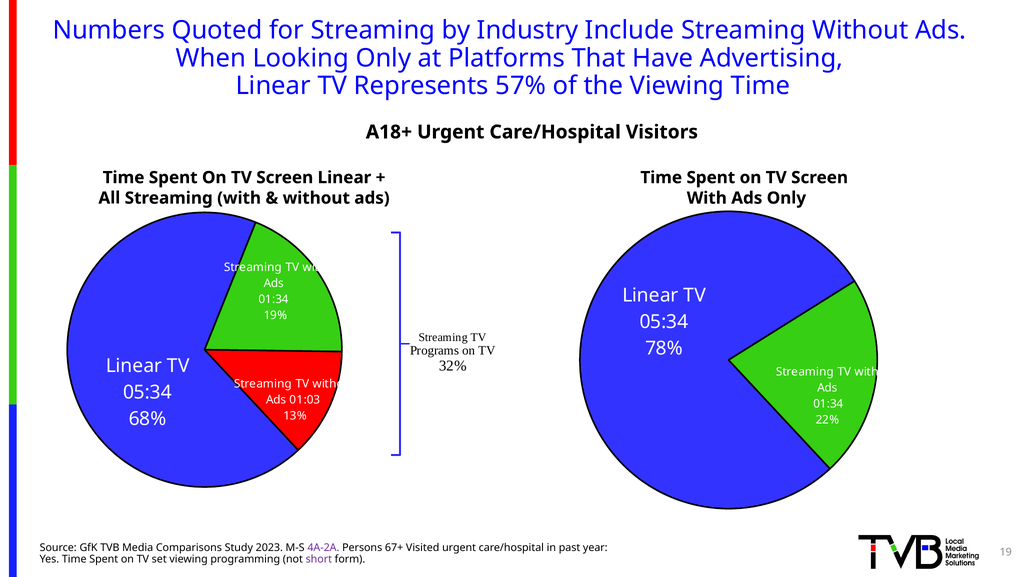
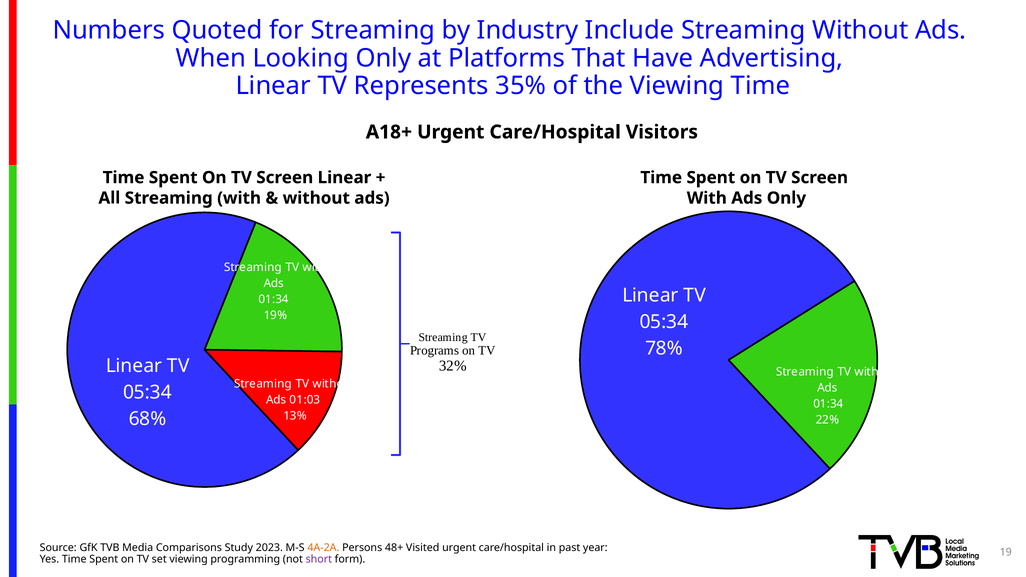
57%: 57% -> 35%
4A-2A colour: purple -> orange
67+: 67+ -> 48+
